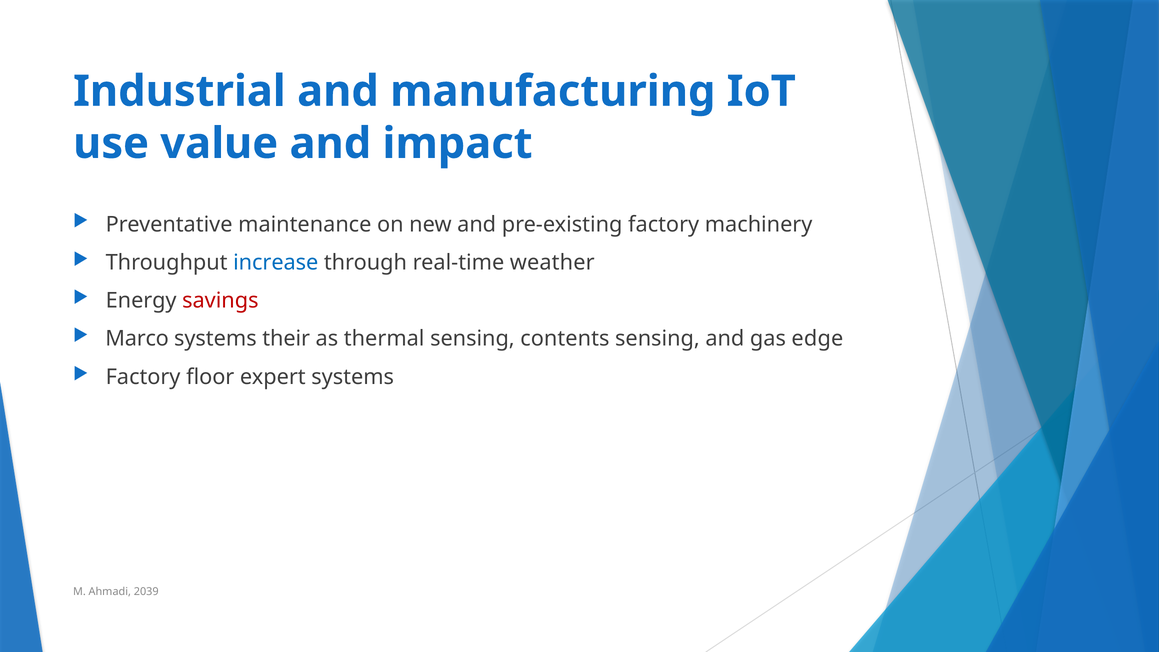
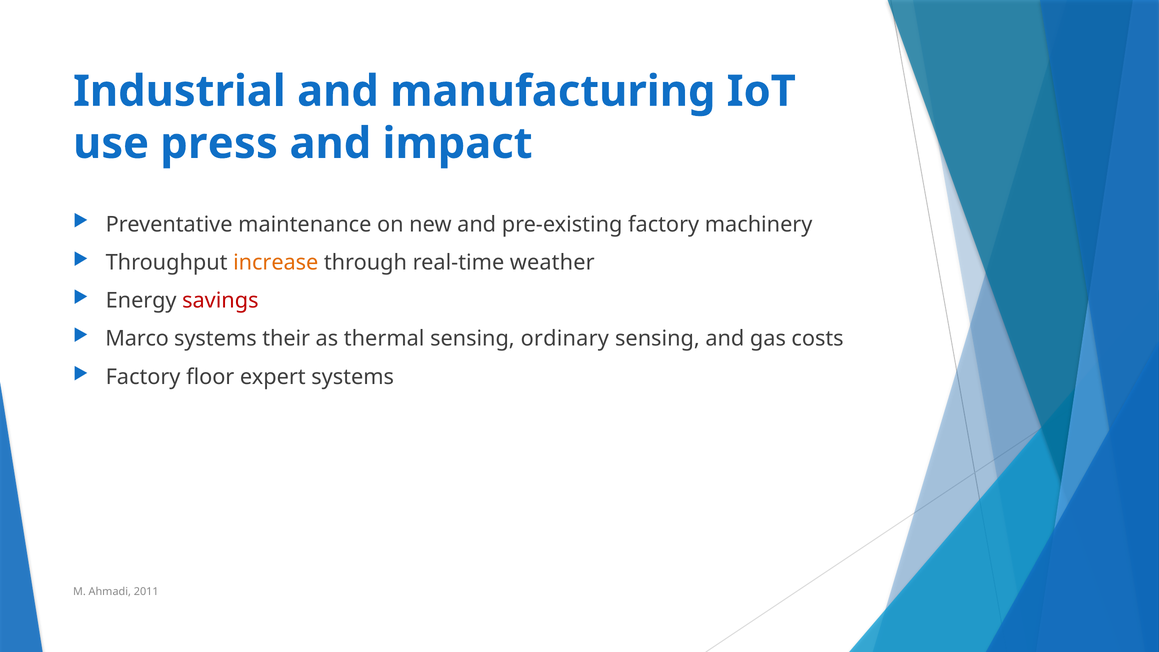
value: value -> press
increase colour: blue -> orange
contents: contents -> ordinary
edge: edge -> costs
2039: 2039 -> 2011
